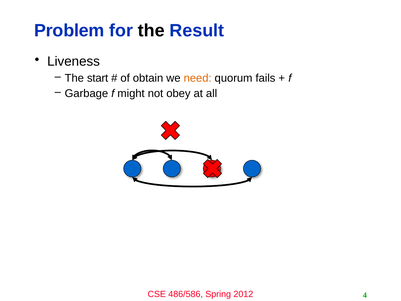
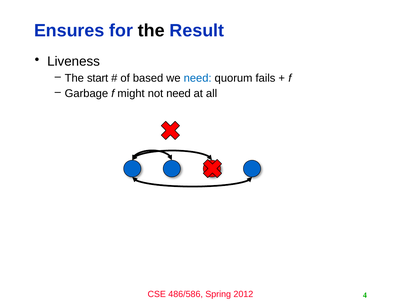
Problem: Problem -> Ensures
obtain: obtain -> based
need at (198, 78) colour: orange -> blue
not obey: obey -> need
